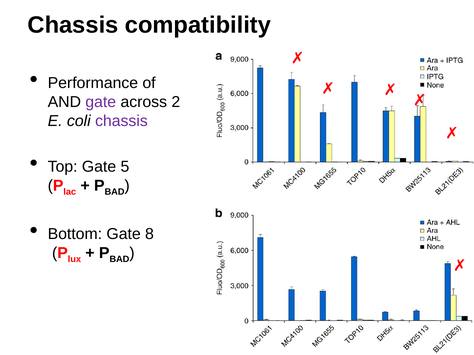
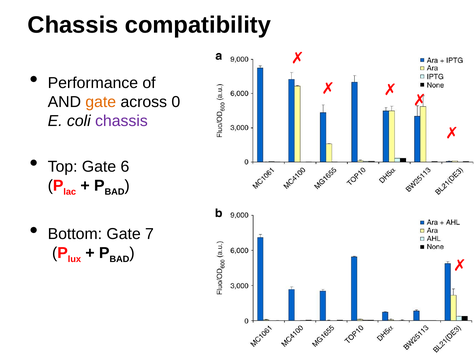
gate at (101, 102) colour: purple -> orange
2: 2 -> 0
5: 5 -> 6
8: 8 -> 7
